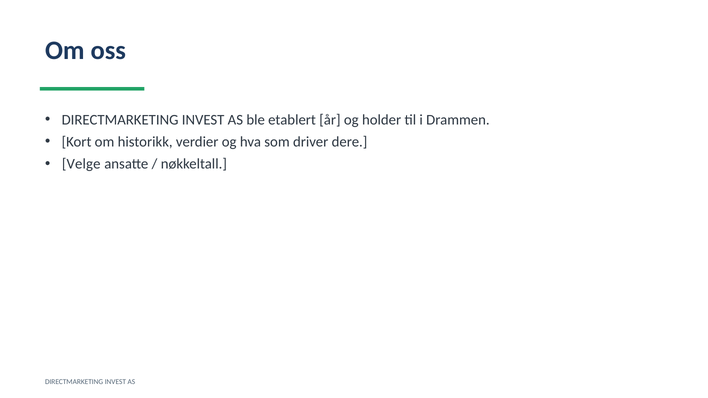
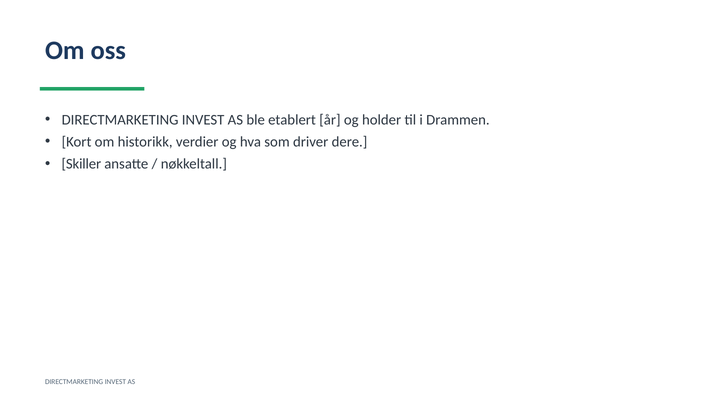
Velge: Velge -> Skiller
